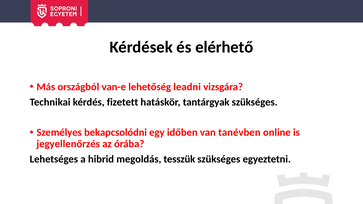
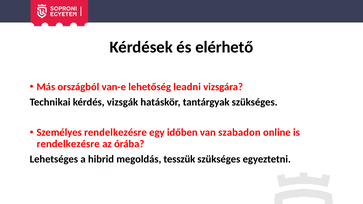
fizetett: fizetett -> vizsgák
Személyes bekapcsolódni: bekapcsolódni -> rendelkezésre
tanévben: tanévben -> szabadon
jegyellenőrzés at (68, 144): jegyellenőrzés -> rendelkezésre
